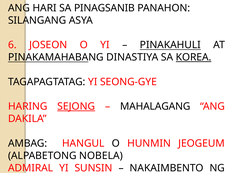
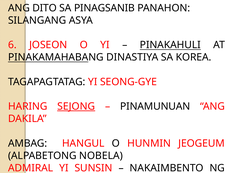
HARI: HARI -> DITO
KOREA underline: present -> none
MAHALAGANG: MAHALAGANG -> PINAMUNUAN
